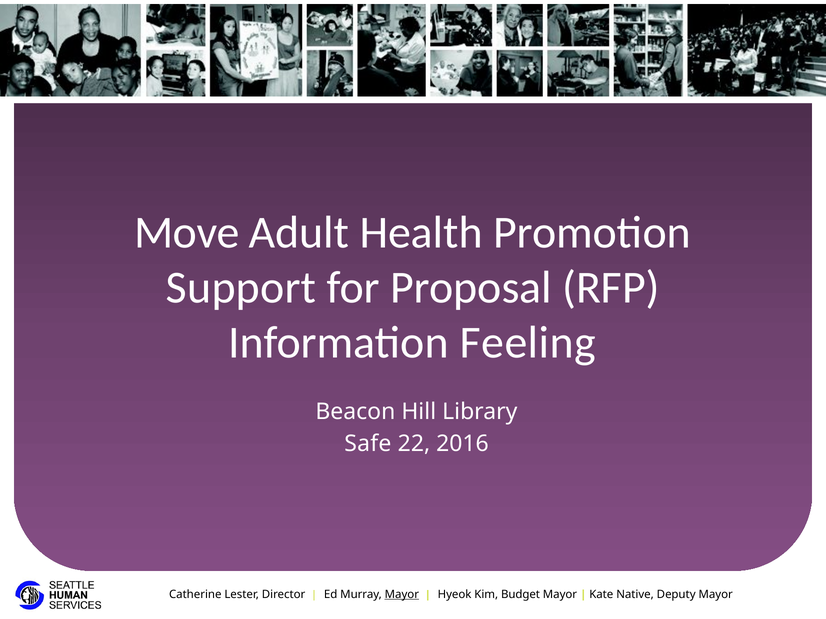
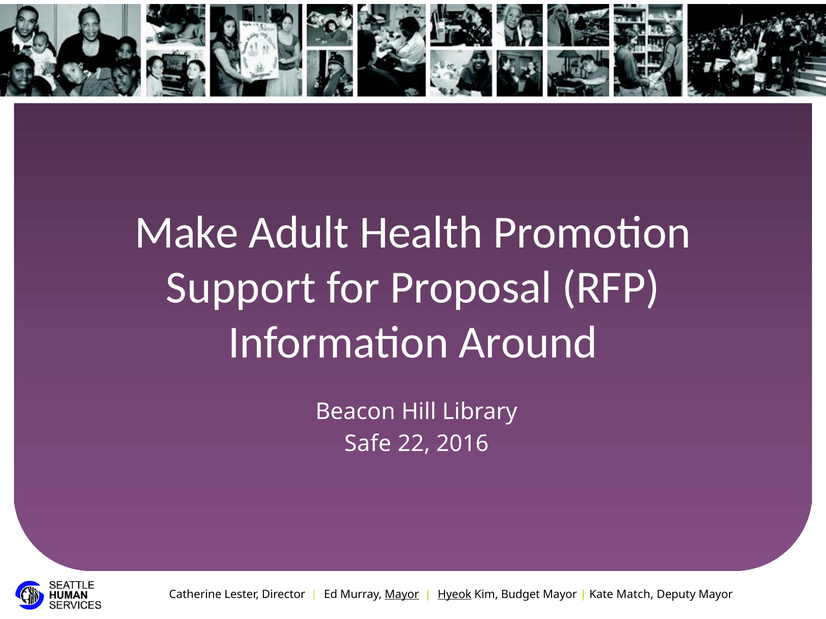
Move: Move -> Make
Feeling: Feeling -> Around
Hyeok underline: none -> present
Native: Native -> Match
